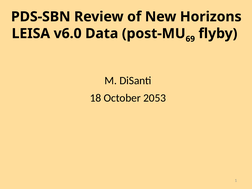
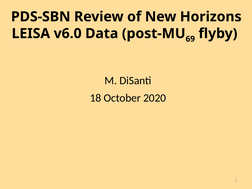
2053: 2053 -> 2020
